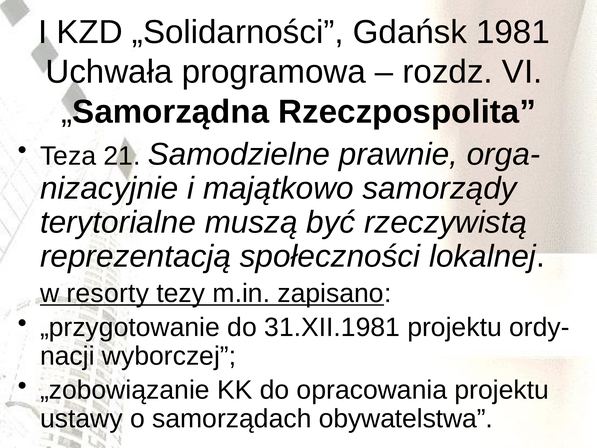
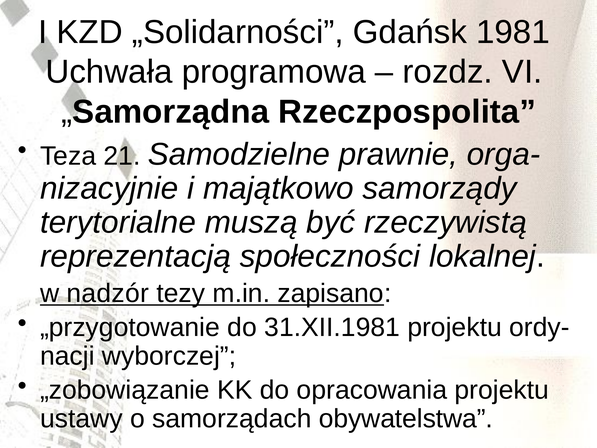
resorty: resorty -> nadzór
